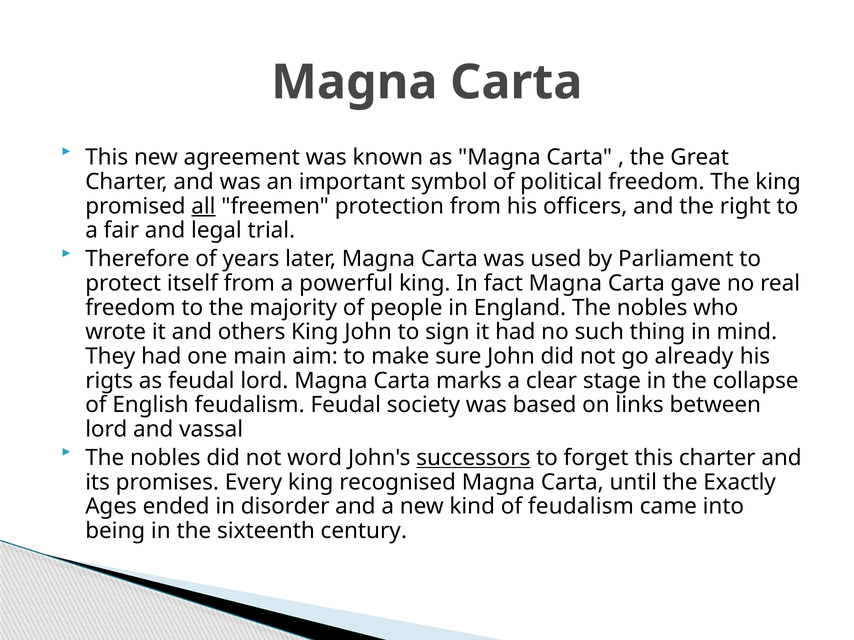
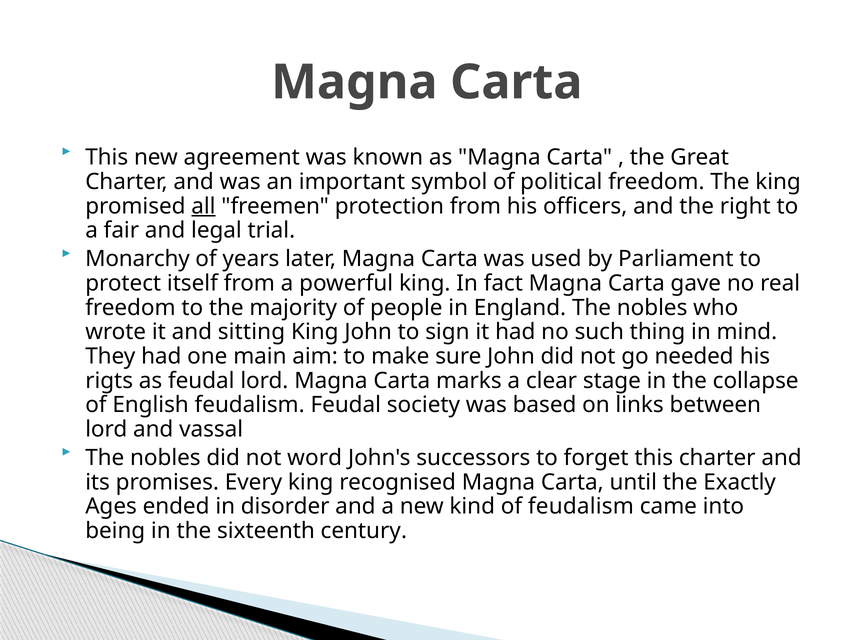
Therefore: Therefore -> Monarchy
others: others -> sitting
already: already -> needed
successors underline: present -> none
